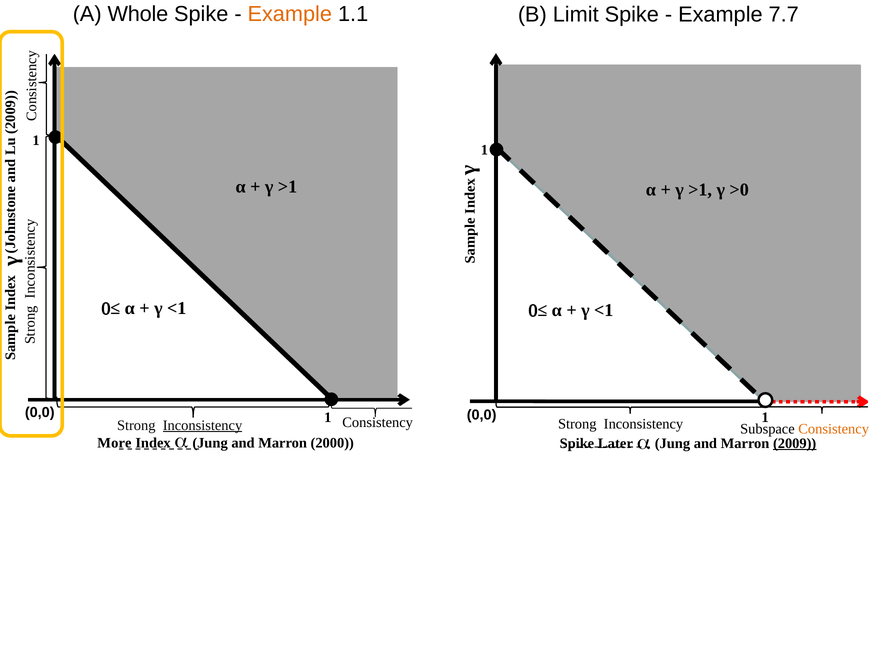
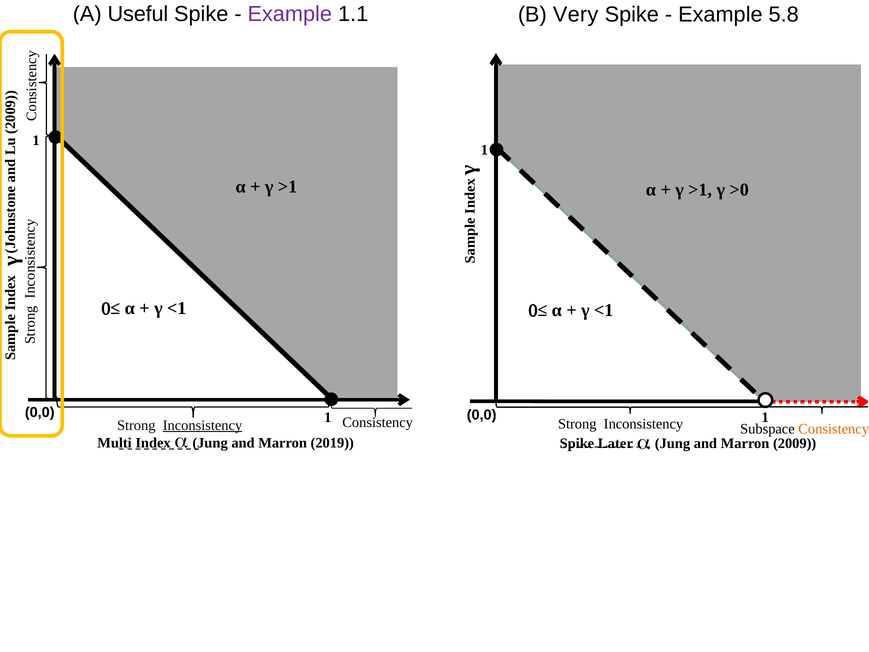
Whole: Whole -> Useful
Example at (290, 14) colour: orange -> purple
Limit: Limit -> Very
7.7: 7.7 -> 5.8
More: More -> Multi
2000: 2000 -> 2019
2009 underline: present -> none
